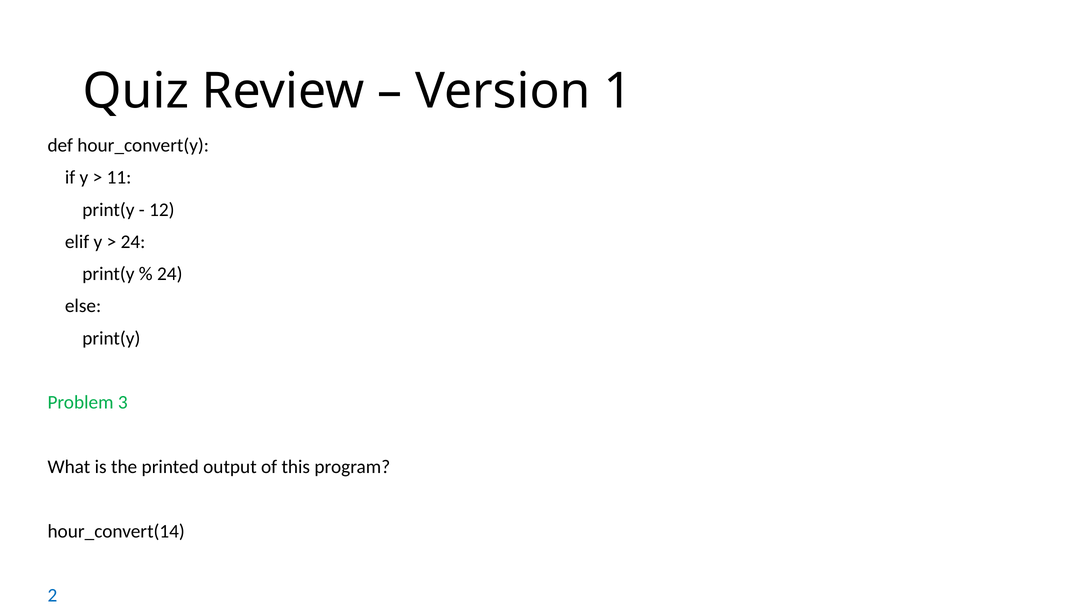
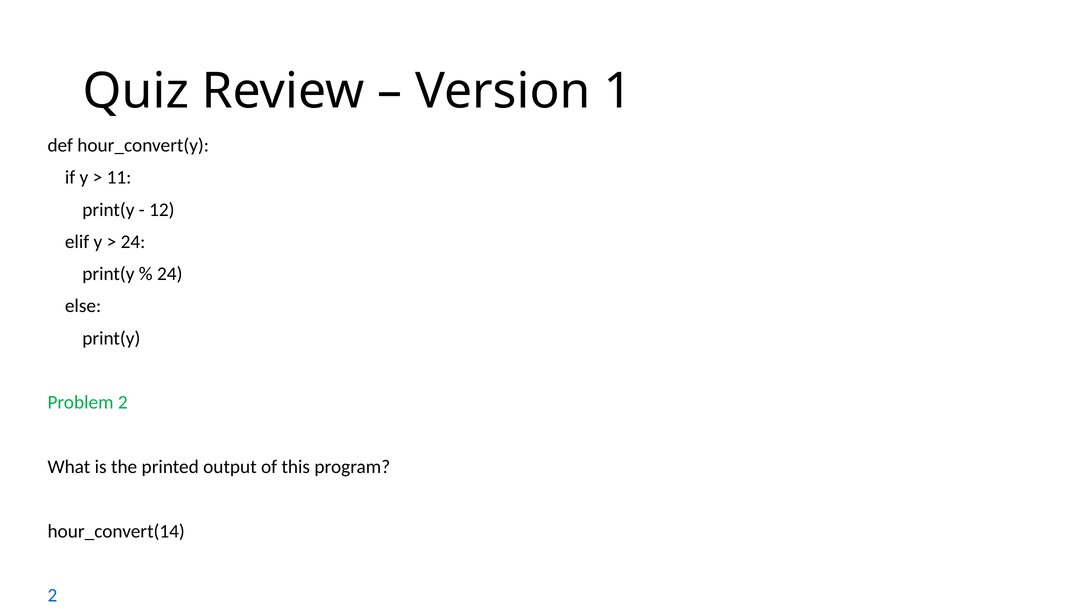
Problem 3: 3 -> 2
